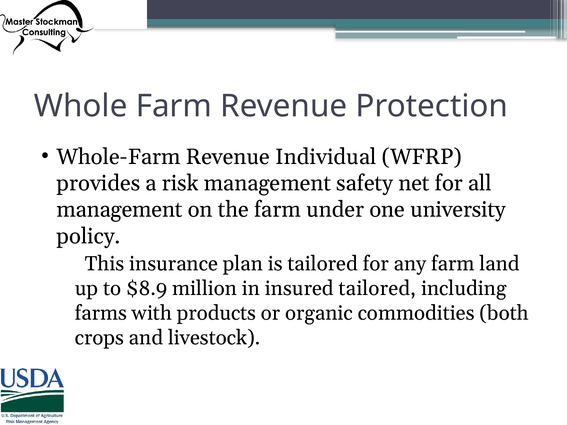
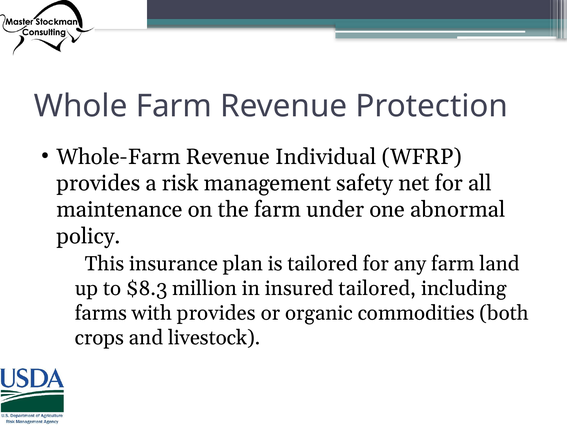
management at (120, 210): management -> maintenance
university: university -> abnormal
$8.9: $8.9 -> $8.3
with products: products -> provides
